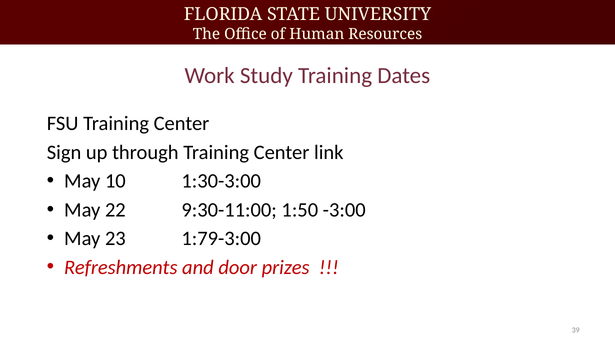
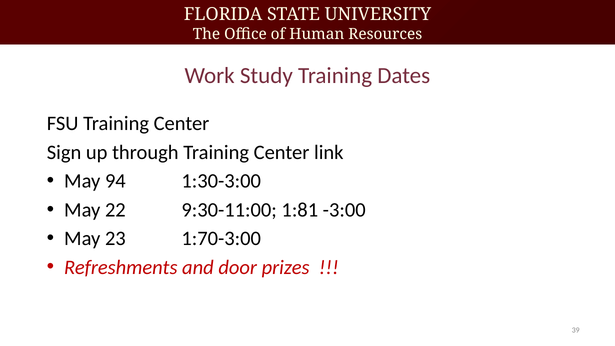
10: 10 -> 94
1:50: 1:50 -> 1:81
1:79-3:00: 1:79-3:00 -> 1:70-3:00
